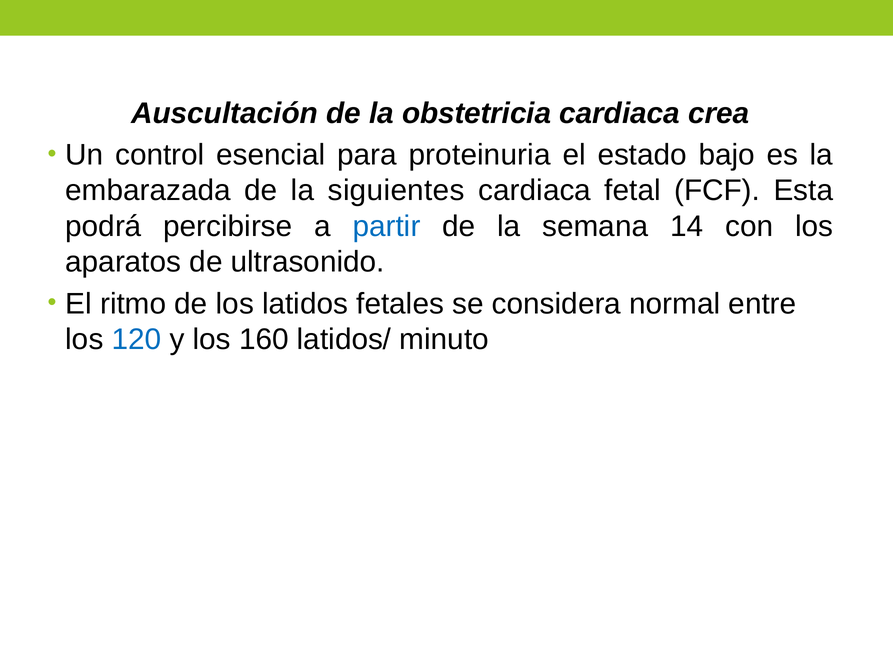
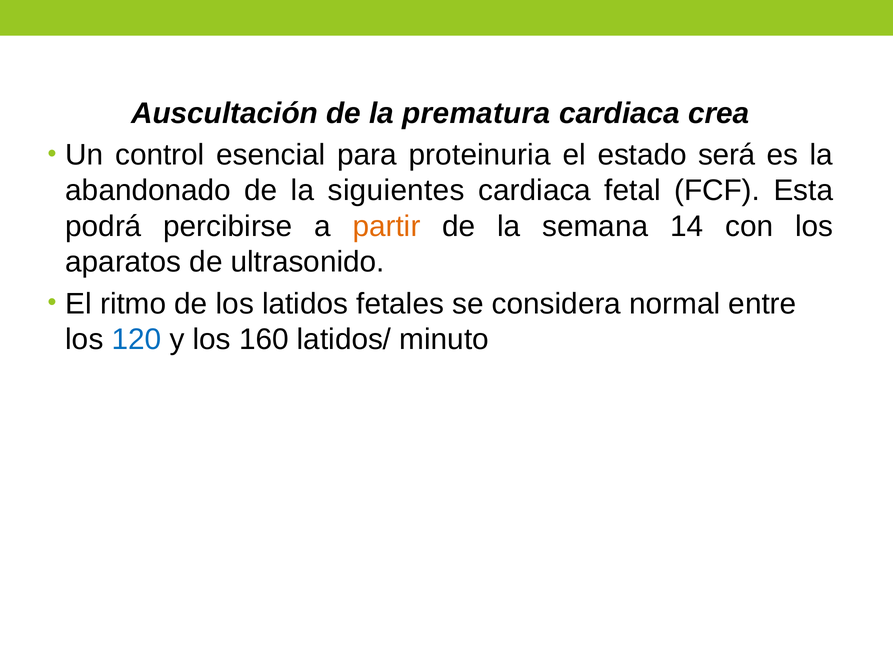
obstetricia: obstetricia -> prematura
bajo: bajo -> será
embarazada: embarazada -> abandonado
partir colour: blue -> orange
